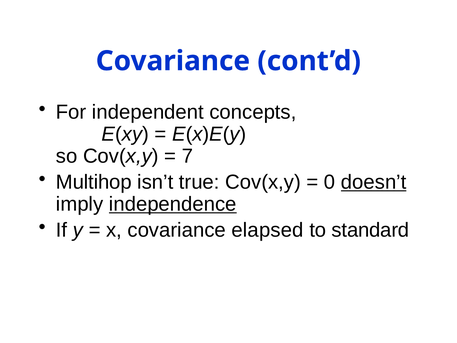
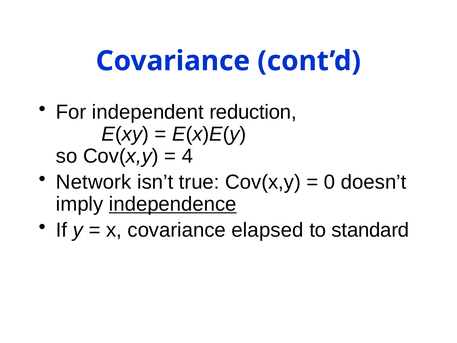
concepts: concepts -> reduction
7: 7 -> 4
Multihop: Multihop -> Network
doesn’t underline: present -> none
